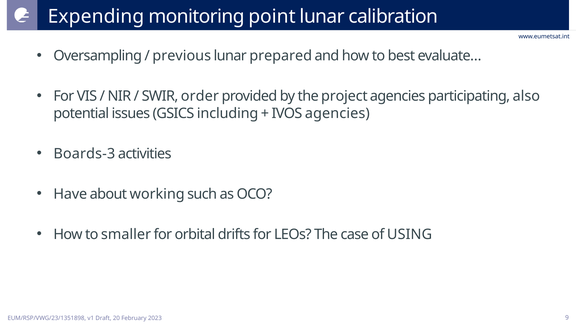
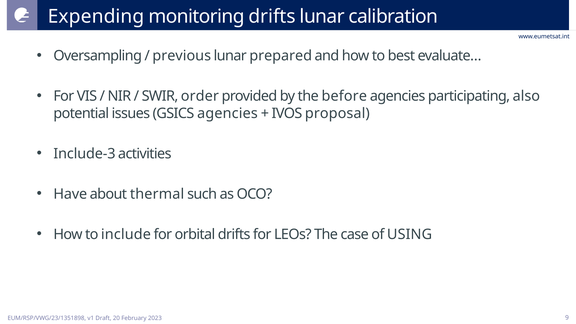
monitoring point: point -> drifts
project: project -> before
GSICS including: including -> agencies
IVOS agencies: agencies -> proposal
Boards-3: Boards-3 -> Include-3
working: working -> thermal
smaller: smaller -> include
